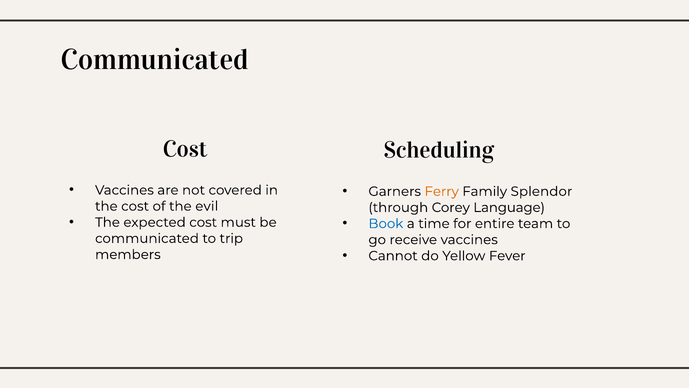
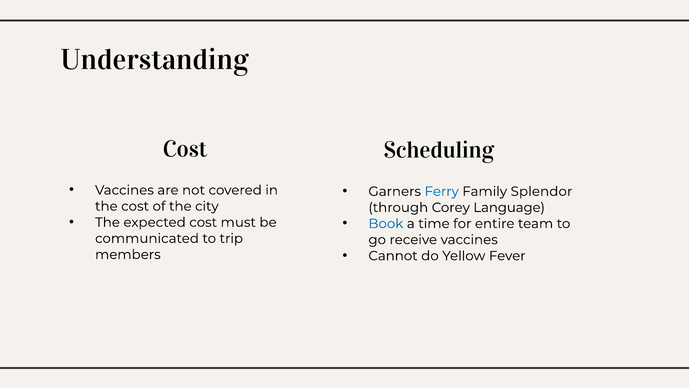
Communicated at (155, 60): Communicated -> Understanding
Ferry colour: orange -> blue
evil: evil -> city
